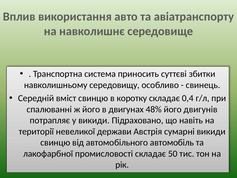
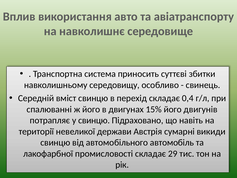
коротку: коротку -> перехід
48%: 48% -> 15%
у викиди: викиди -> свинцю
50: 50 -> 29
